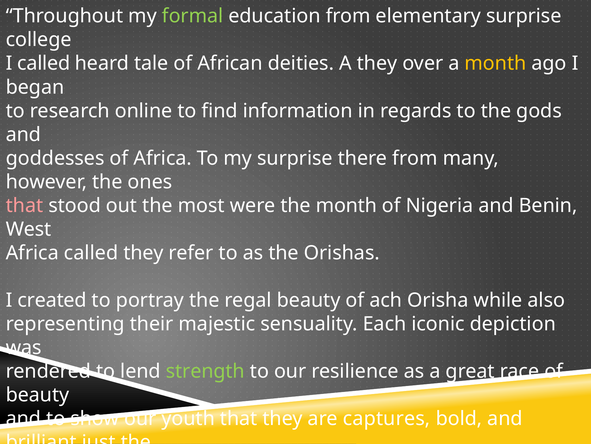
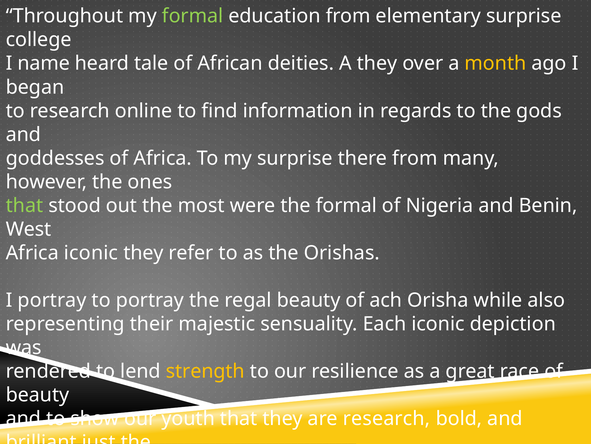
I called: called -> name
that at (25, 205) colour: pink -> light green
the month: month -> formal
Africa called: called -> iconic
I created: created -> portray
strength colour: light green -> yellow
are captures: captures -> research
